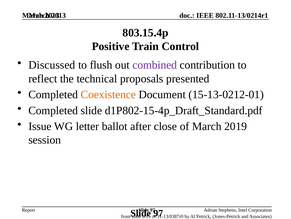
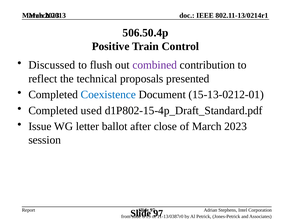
803.15.4p: 803.15.4p -> 506.50.4p
Coexistence colour: orange -> blue
Completed slide: slide -> used
2019: 2019 -> 2023
